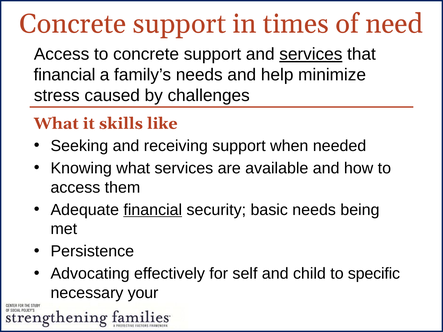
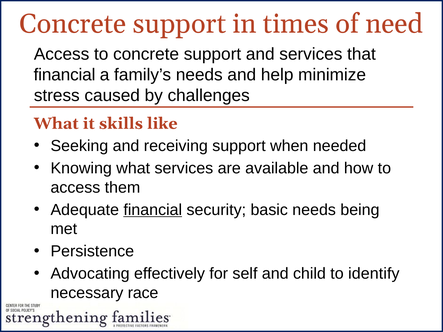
services at (311, 54) underline: present -> none
specific: specific -> identify
your: your -> race
